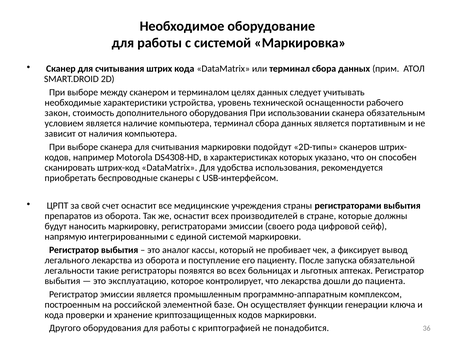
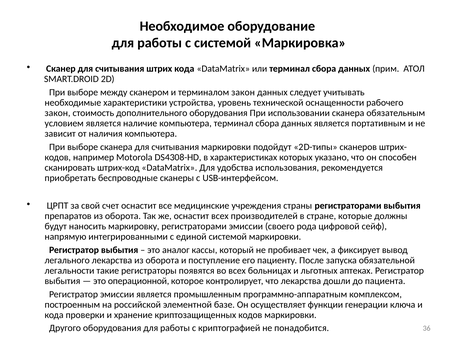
терминалом целях: целях -> закон
эксплуатацию: эксплуатацию -> операционной
